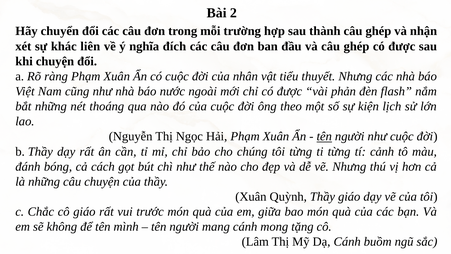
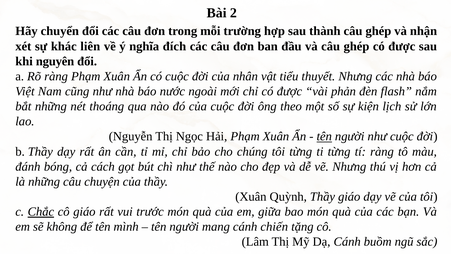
khi chuyện: chuyện -> nguyên
tí cảnh: cảnh -> ràng
Chắc underline: none -> present
mong: mong -> chiến
